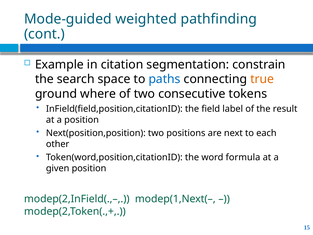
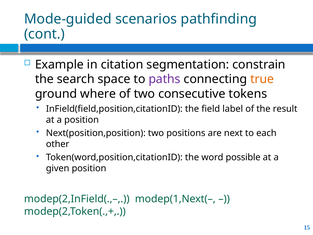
weighted: weighted -> scenarios
paths colour: blue -> purple
formula: formula -> possible
